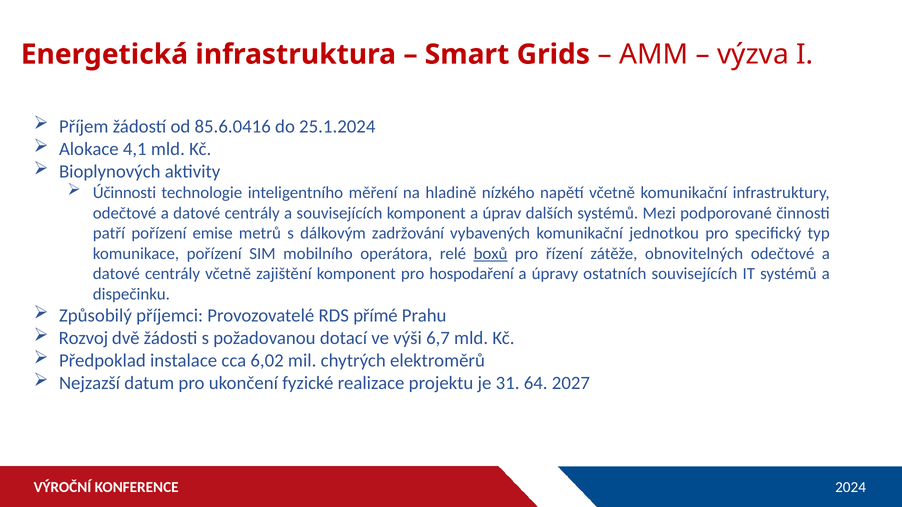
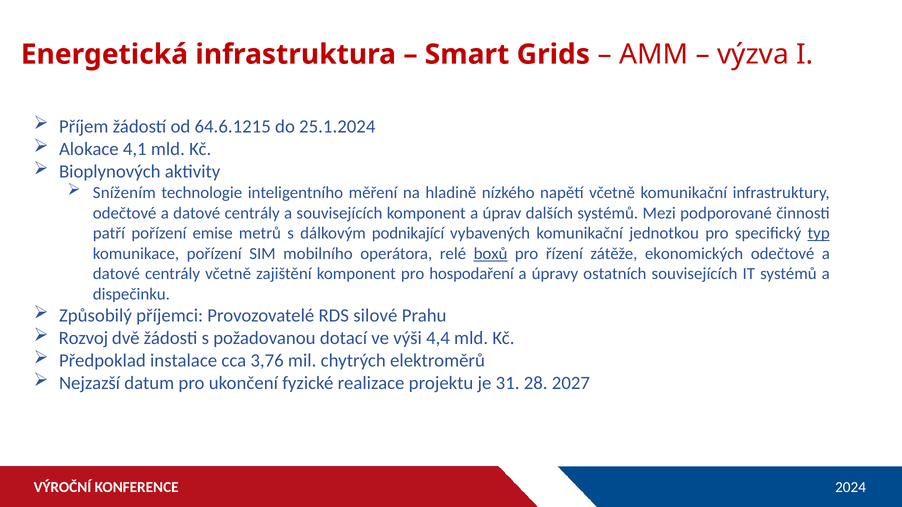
85.6.0416: 85.6.0416 -> 64.6.1215
Účinnosti: Účinnosti -> Snížením
zadržování: zadržování -> podnikající
typ underline: none -> present
obnovitelných: obnovitelných -> ekonomických
přímé: přímé -> silové
6,7: 6,7 -> 4,4
6,02: 6,02 -> 3,76
64: 64 -> 28
